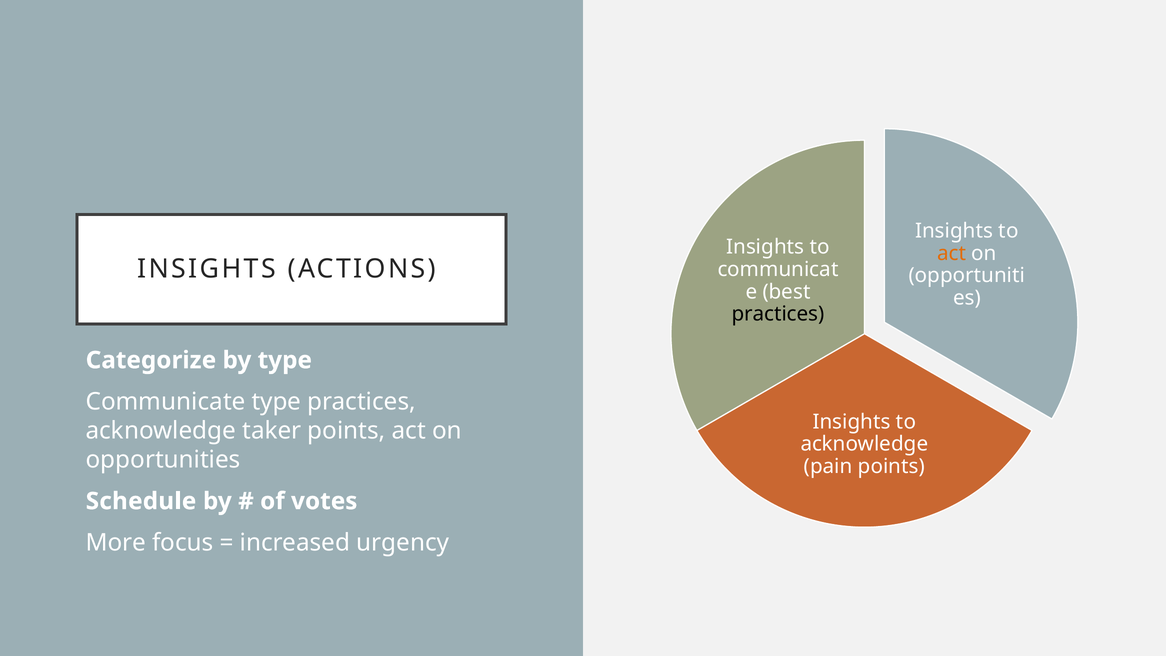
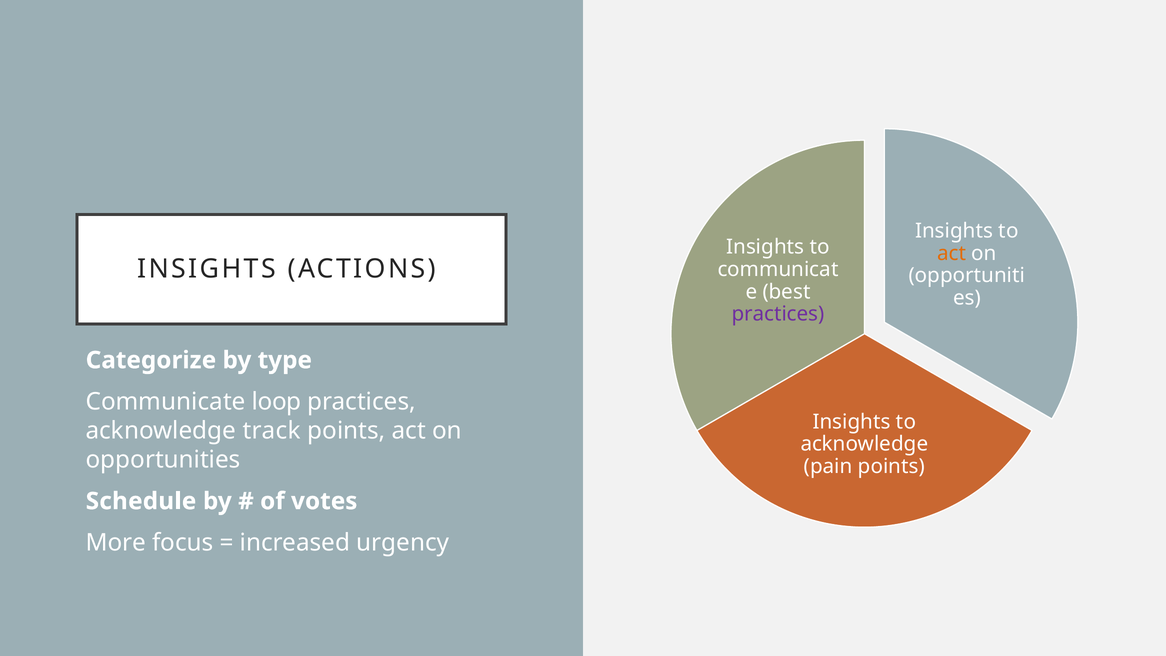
practices at (778, 314) colour: black -> purple
Communicate type: type -> loop
taker: taker -> track
